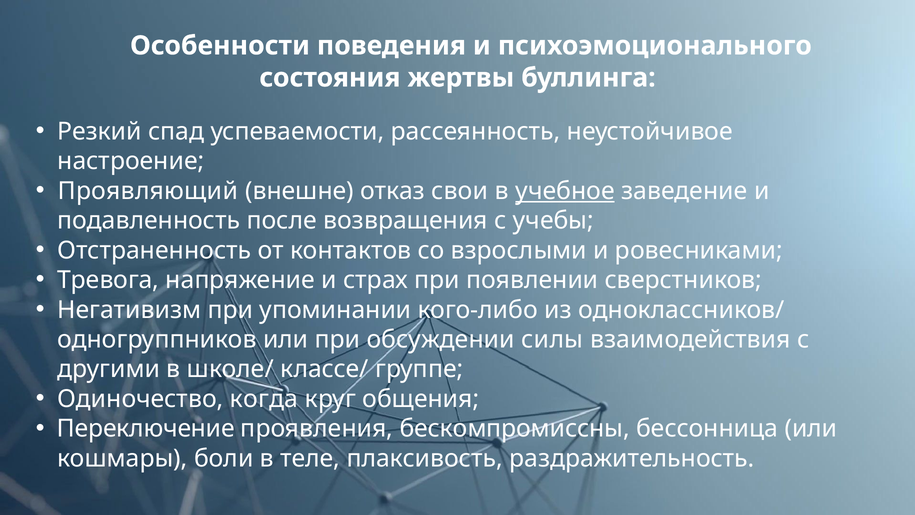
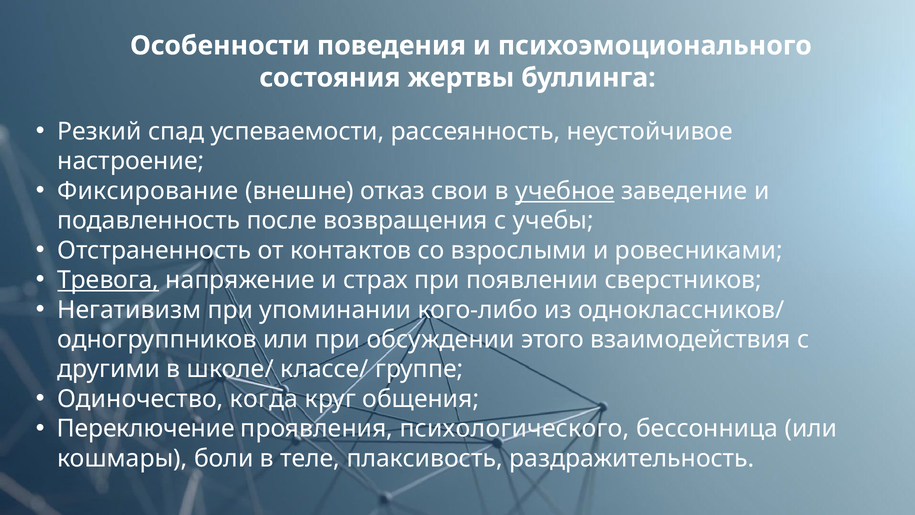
Проявляющий: Проявляющий -> Фиксирование
Тревога underline: none -> present
силы: силы -> этого
бескомпромиссны: бескомпромиссны -> психологического
